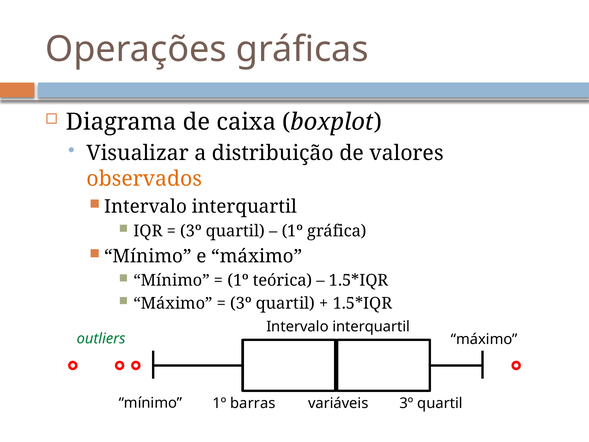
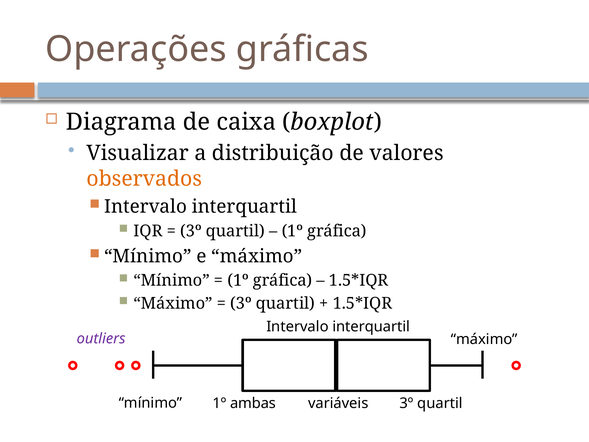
teórica at (283, 280): teórica -> gráfica
outliers colour: green -> purple
barras: barras -> ambas
